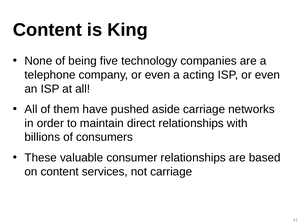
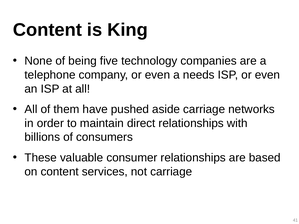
acting: acting -> needs
